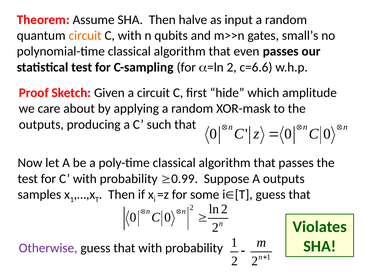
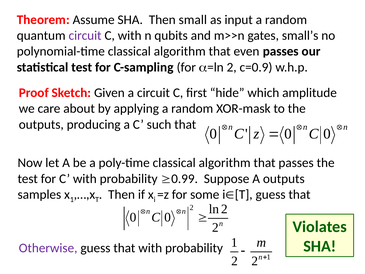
halve: halve -> small
circuit at (85, 36) colour: orange -> purple
c=6.6: c=6.6 -> c=0.9
